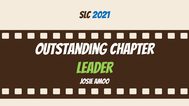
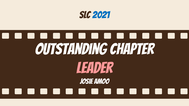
leader colour: light green -> pink
